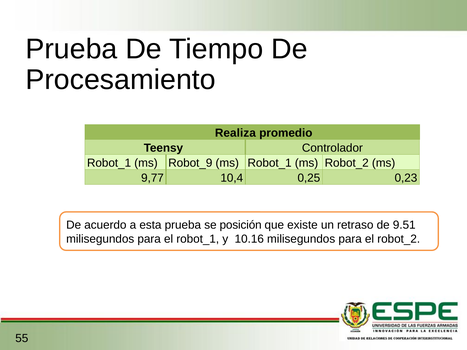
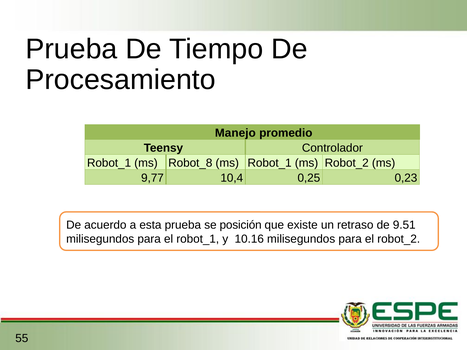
Realiza: Realiza -> Manejo
Robot_9: Robot_9 -> Robot_8
